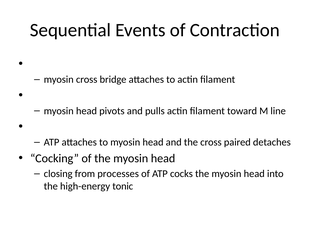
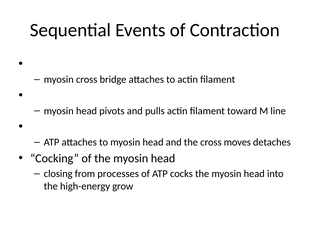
paired: paired -> moves
tonic: tonic -> grow
